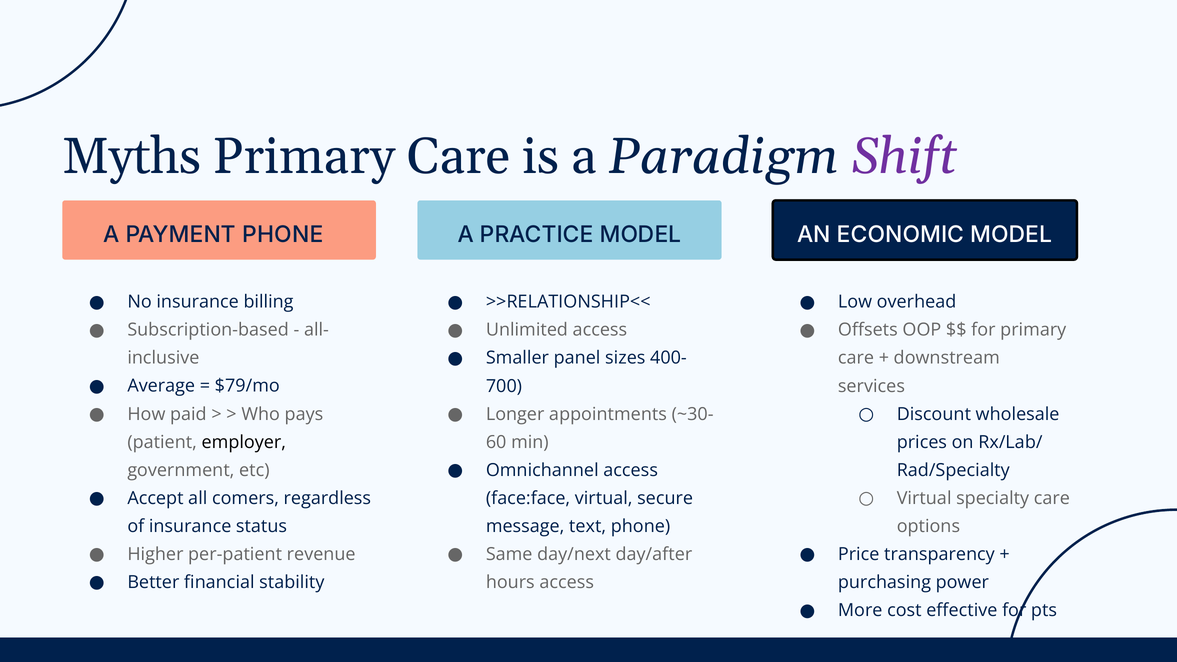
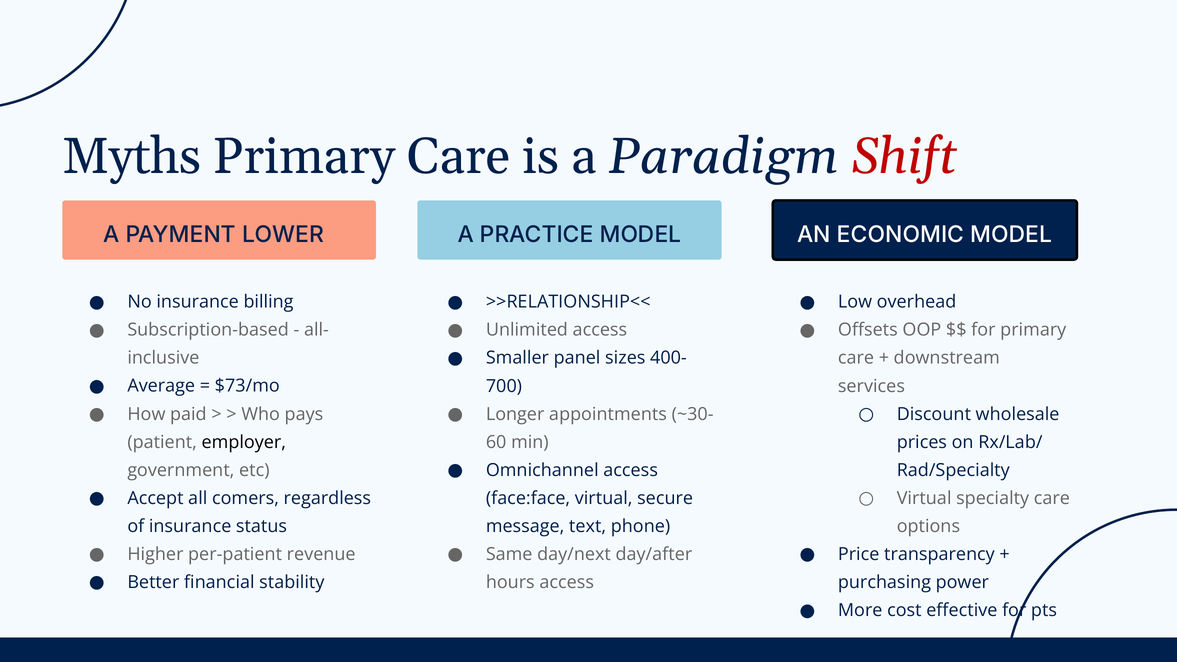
Shift colour: purple -> red
PAYMENT PHONE: PHONE -> LOWER
$79/mo: $79/mo -> $73/mo
